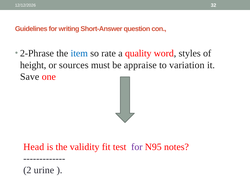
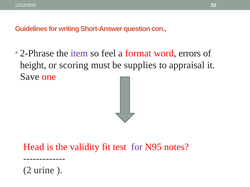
item colour: blue -> purple
rate: rate -> feel
quality: quality -> format
styles: styles -> errors
sources: sources -> scoring
appraise: appraise -> supplies
variation: variation -> appraisal
